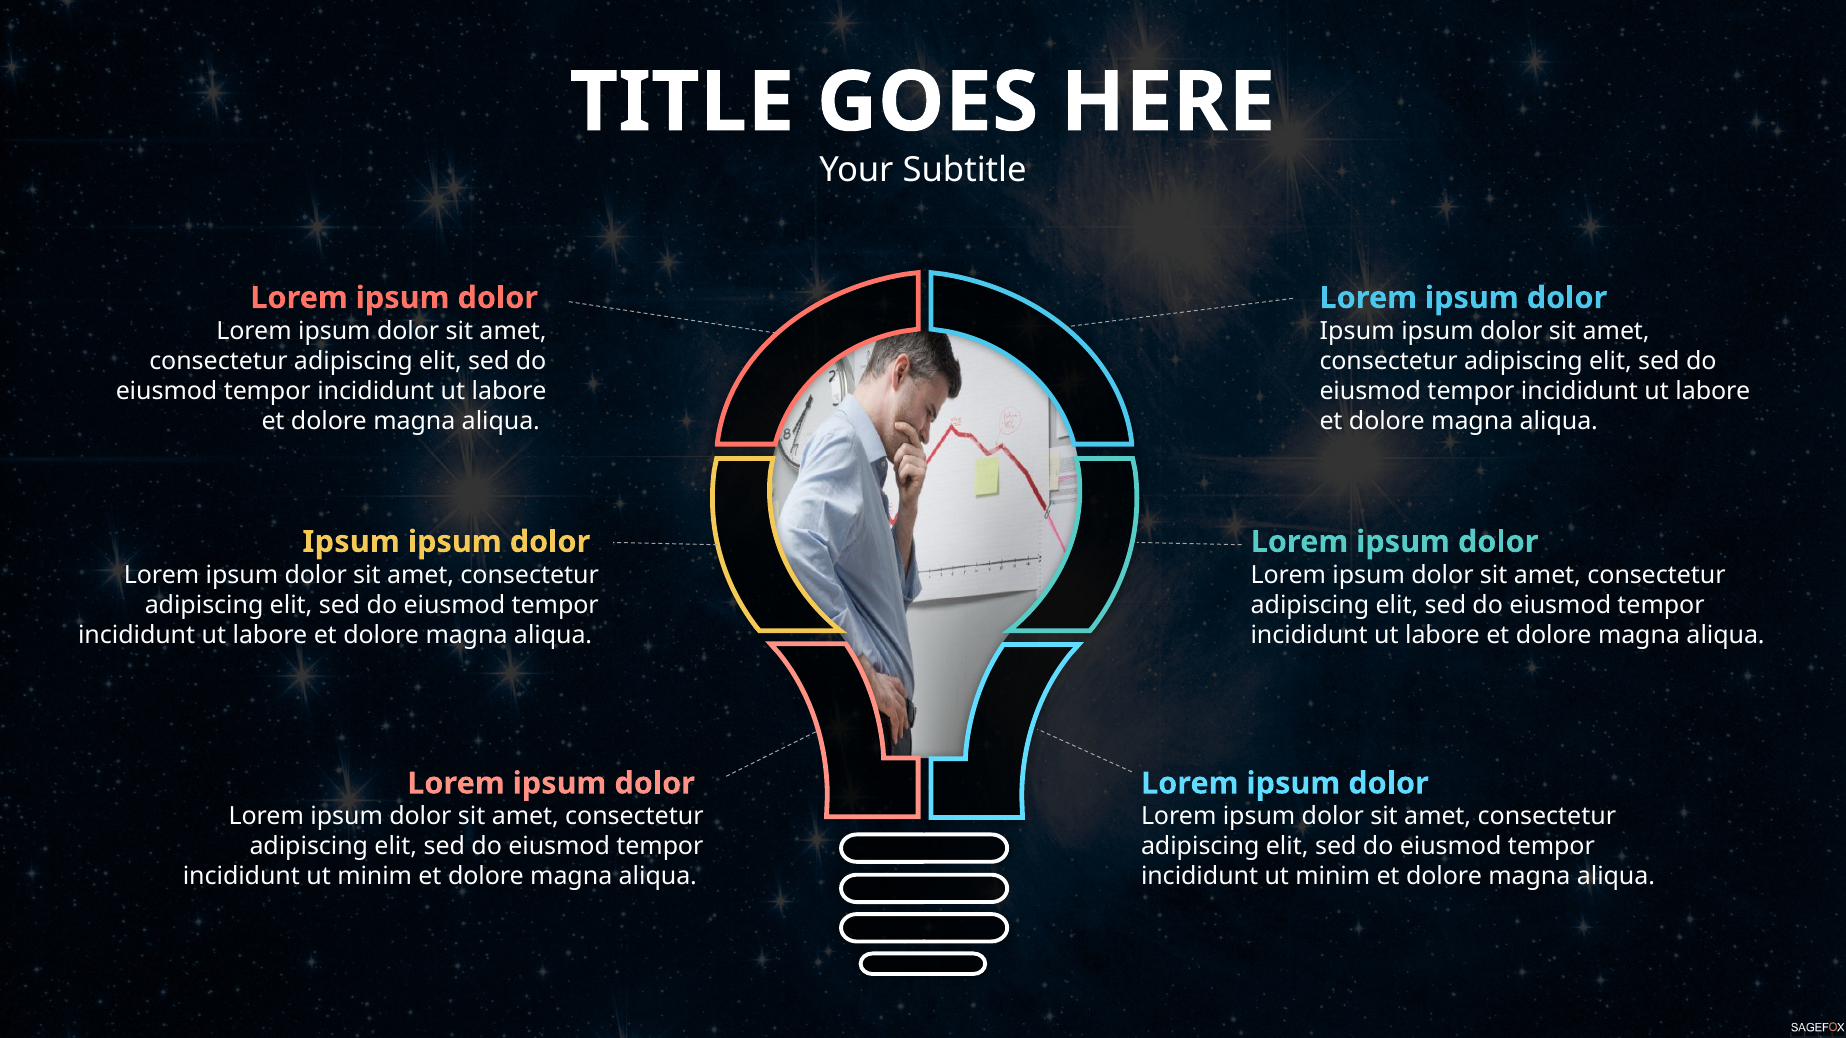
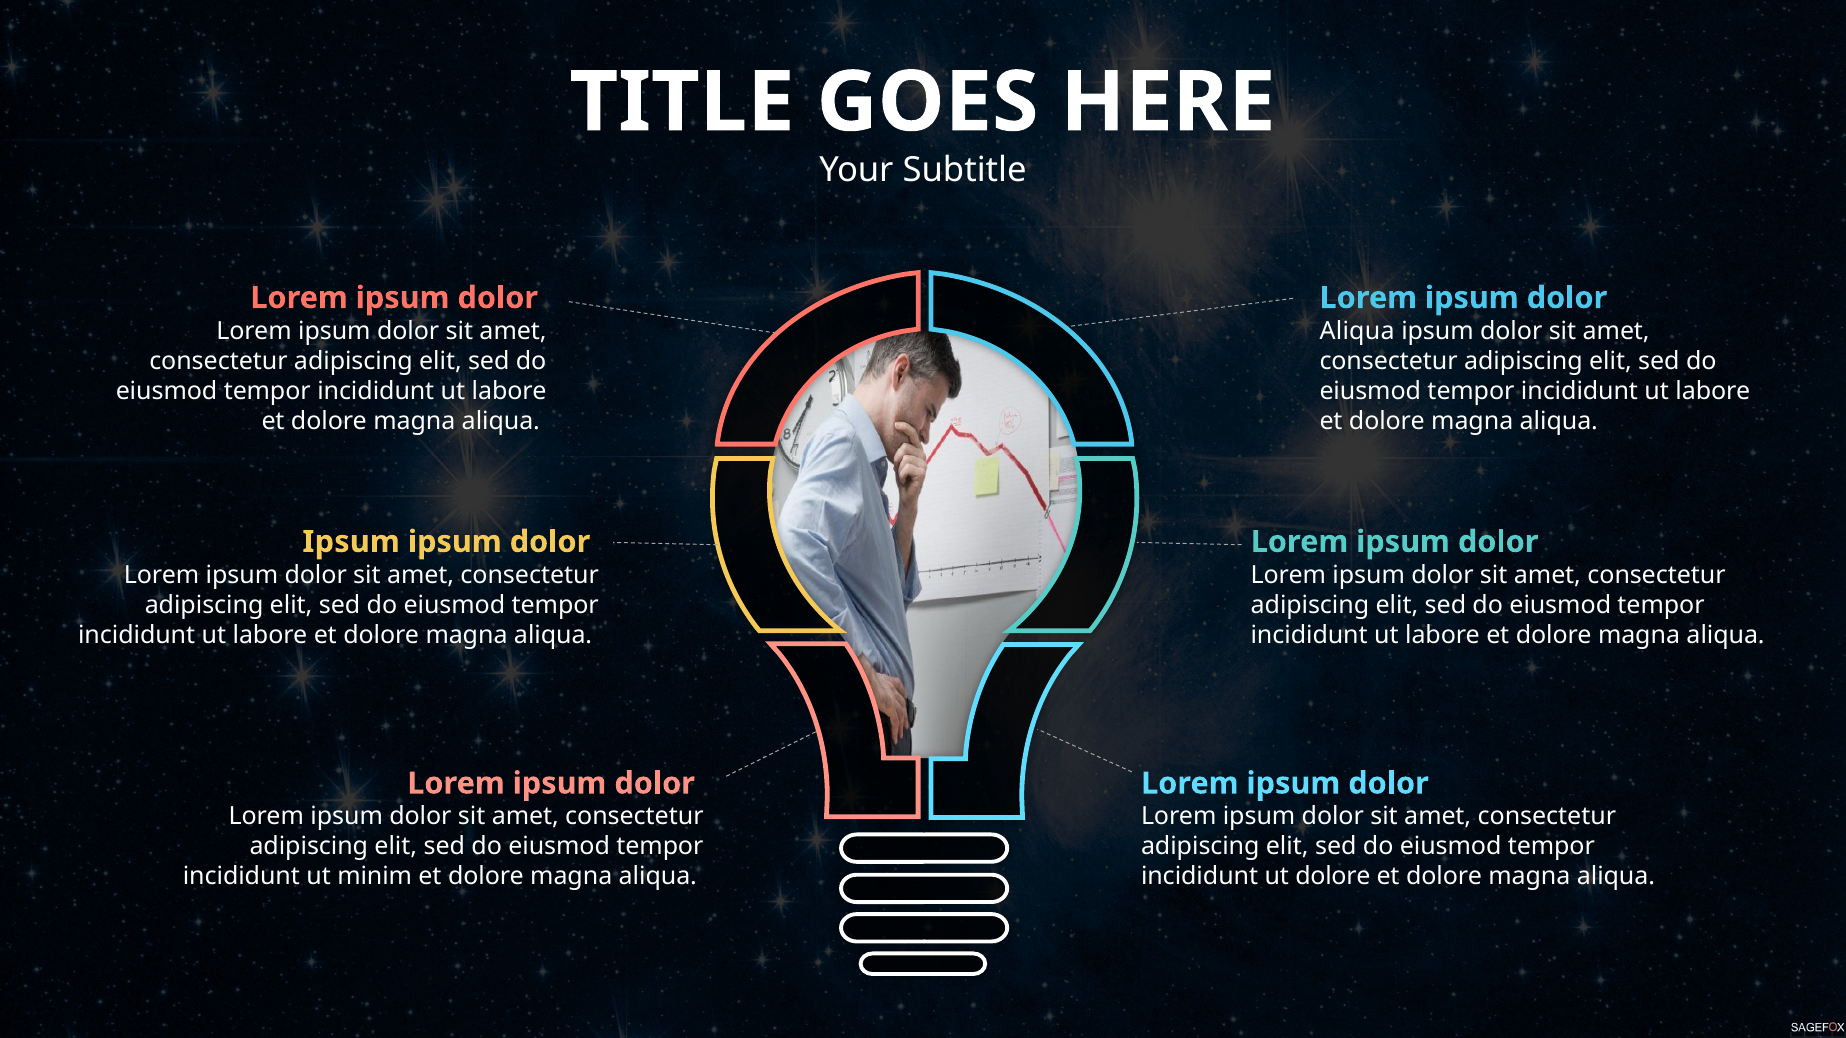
Ipsum at (1357, 331): Ipsum -> Aliqua
minim at (1333, 877): minim -> dolore
